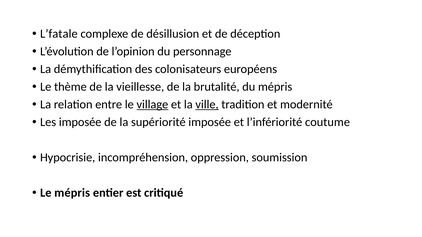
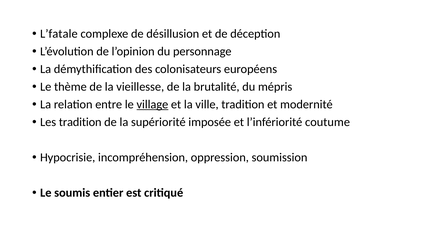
ville underline: present -> none
Les imposée: imposée -> tradition
Le mépris: mépris -> soumis
